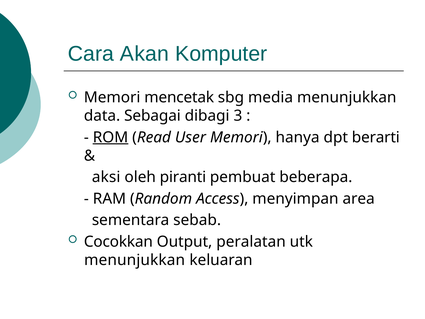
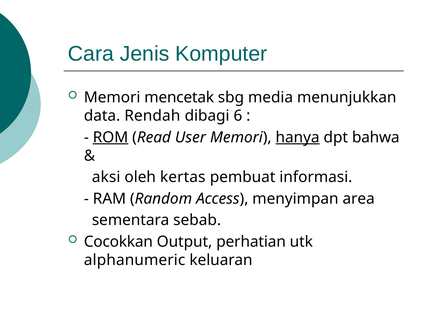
Akan: Akan -> Jenis
Sebagai: Sebagai -> Rendah
3: 3 -> 6
hanya underline: none -> present
berarti: berarti -> bahwa
piranti: piranti -> kertas
beberapa: beberapa -> informasi
peralatan: peralatan -> perhatian
menunjukkan at (135, 260): menunjukkan -> alphanumeric
